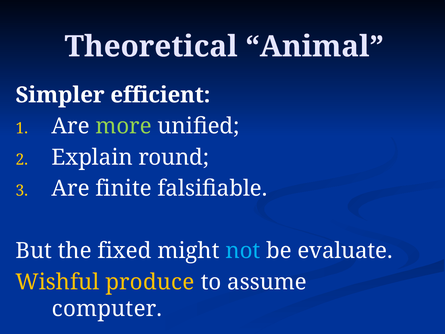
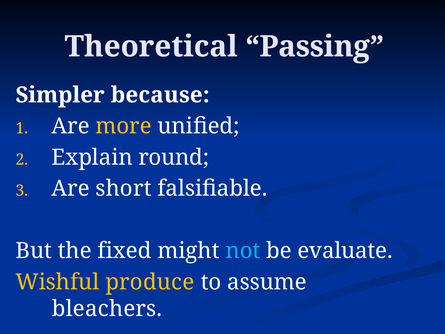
Animal: Animal -> Passing
efficient: efficient -> because
more colour: light green -> yellow
finite: finite -> short
computer: computer -> bleachers
